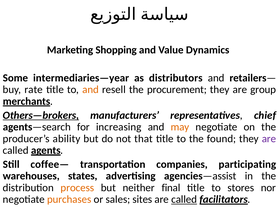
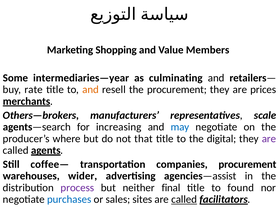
Dynamics: Dynamics -> Members
distributors: distributors -> culminating
group: group -> prices
Others—brokers underline: present -> none
chief: chief -> scale
may colour: orange -> blue
ability: ability -> where
found: found -> digital
companies participating: participating -> procurement
states: states -> wider
process colour: orange -> purple
stores: stores -> found
purchases colour: orange -> blue
